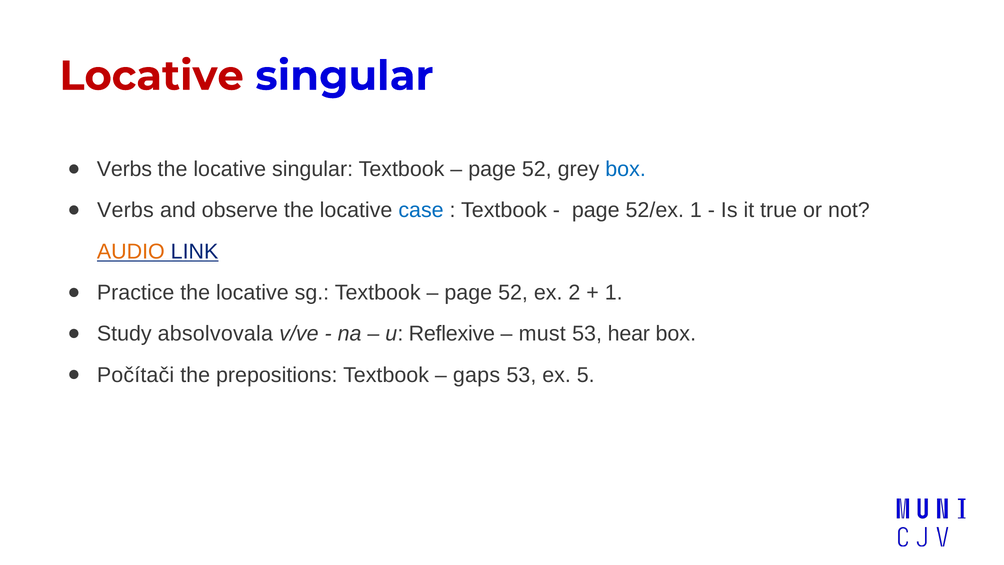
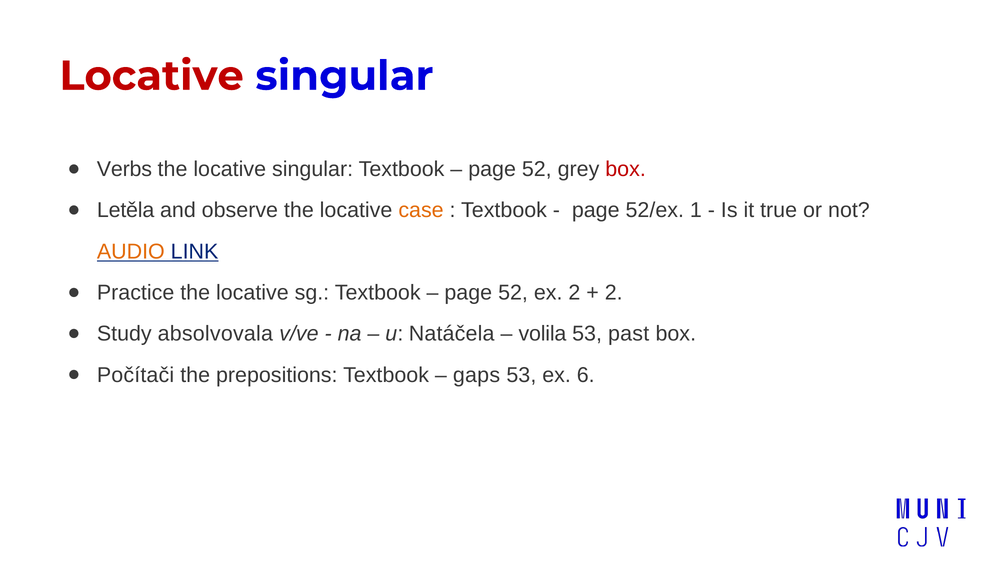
box at (626, 169) colour: blue -> red
Verbs at (125, 210): Verbs -> Letěla
case colour: blue -> orange
1 at (614, 293): 1 -> 2
Reflexive: Reflexive -> Natáčela
must: must -> volila
hear: hear -> past
5: 5 -> 6
